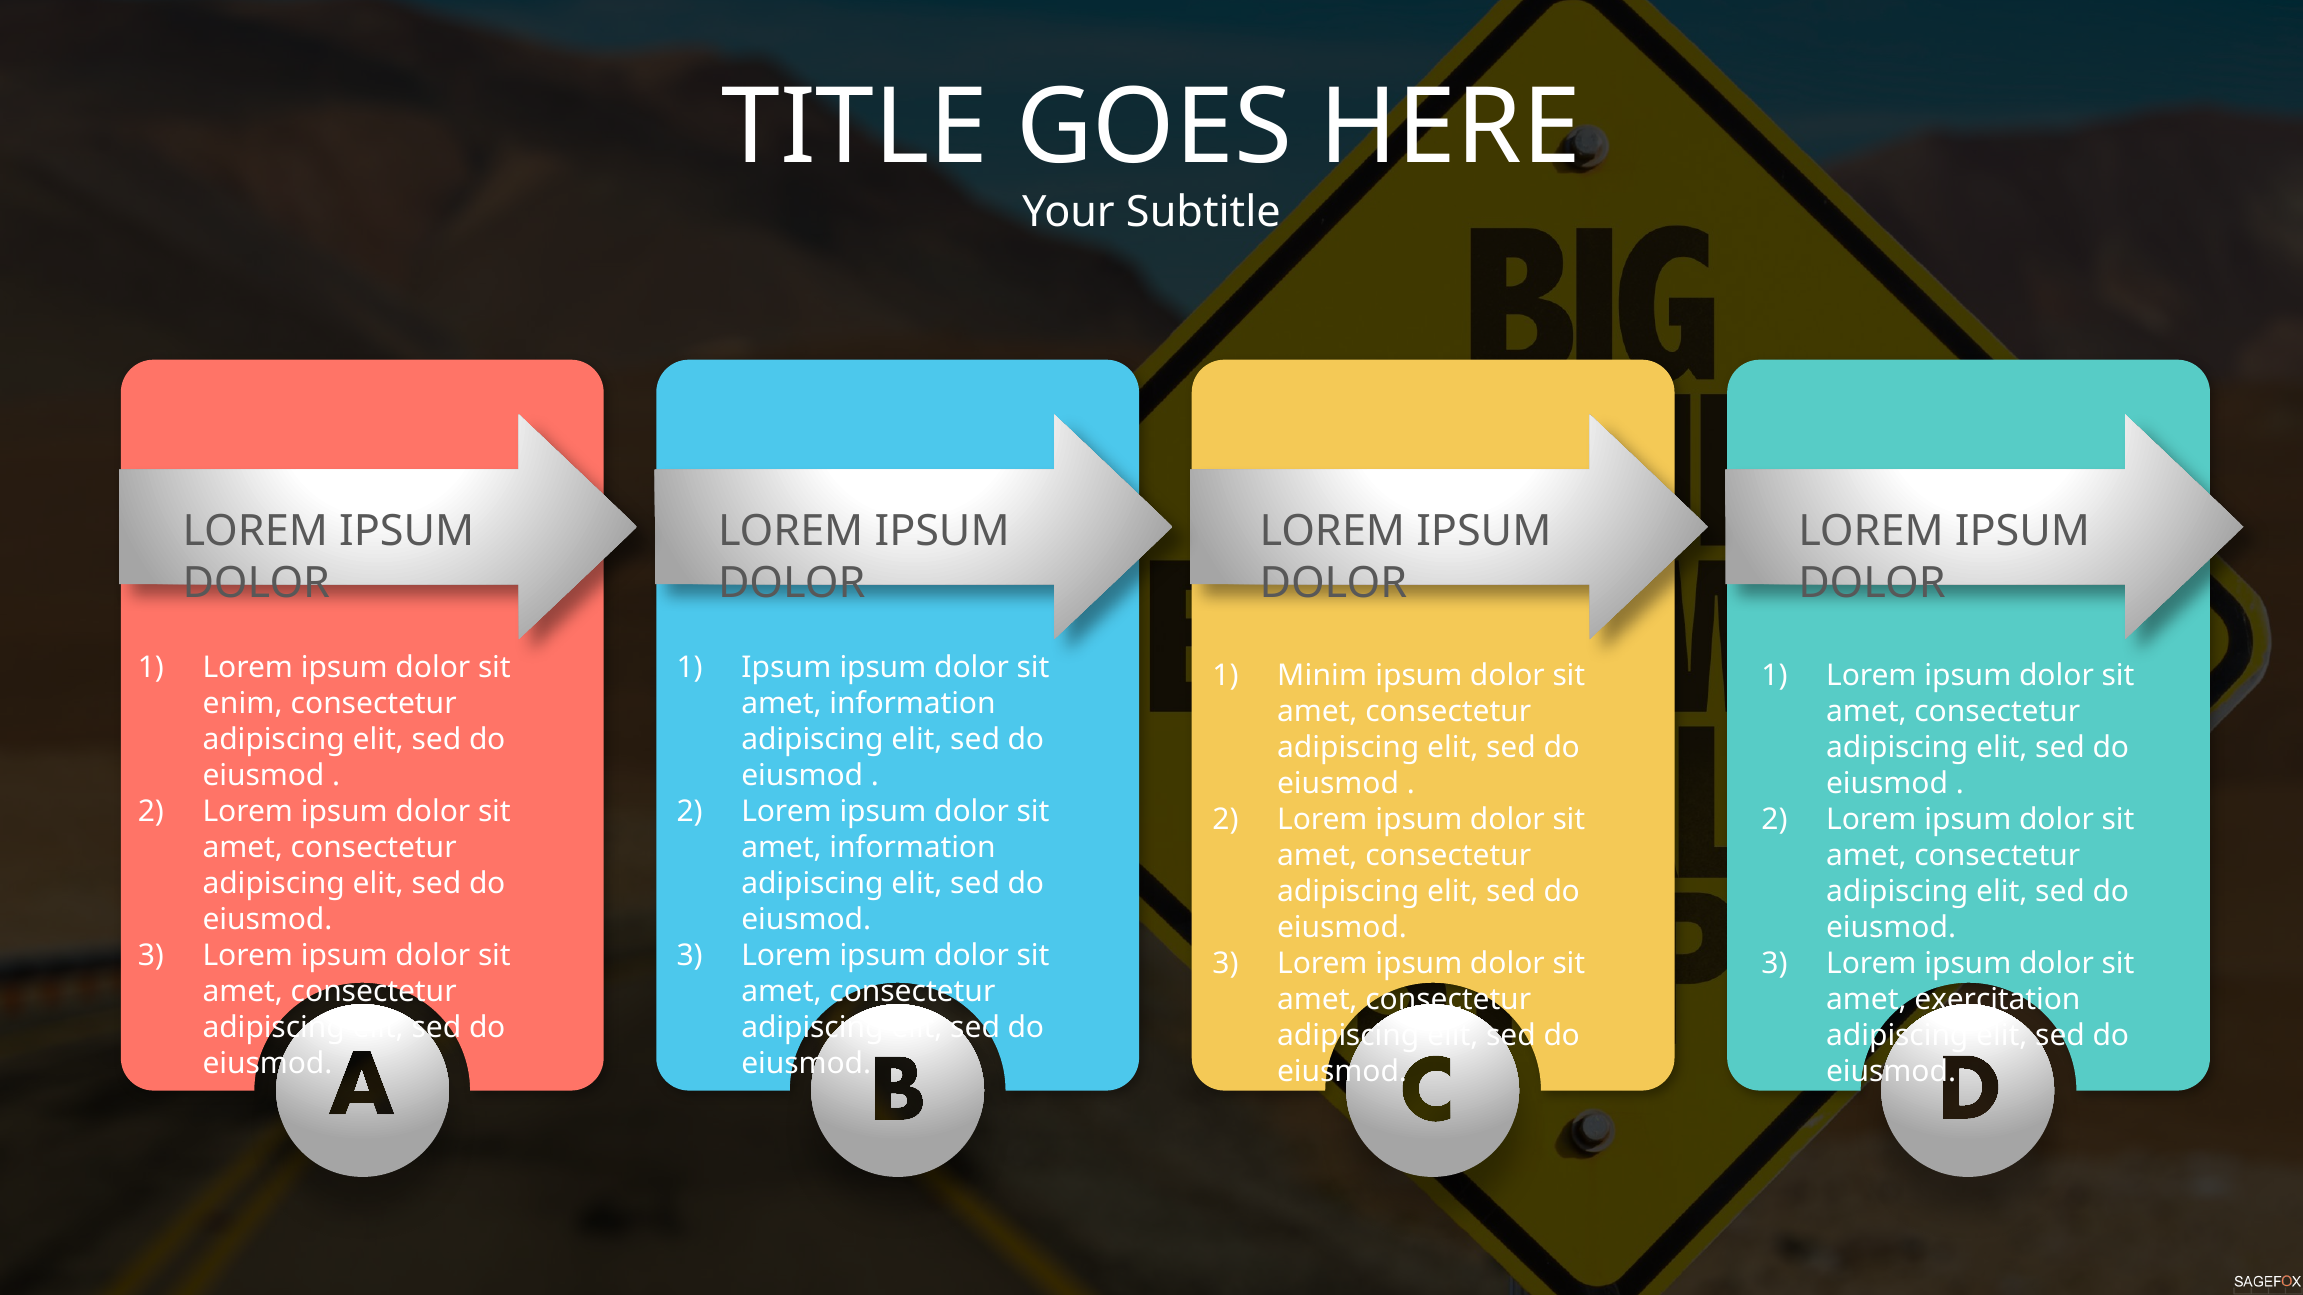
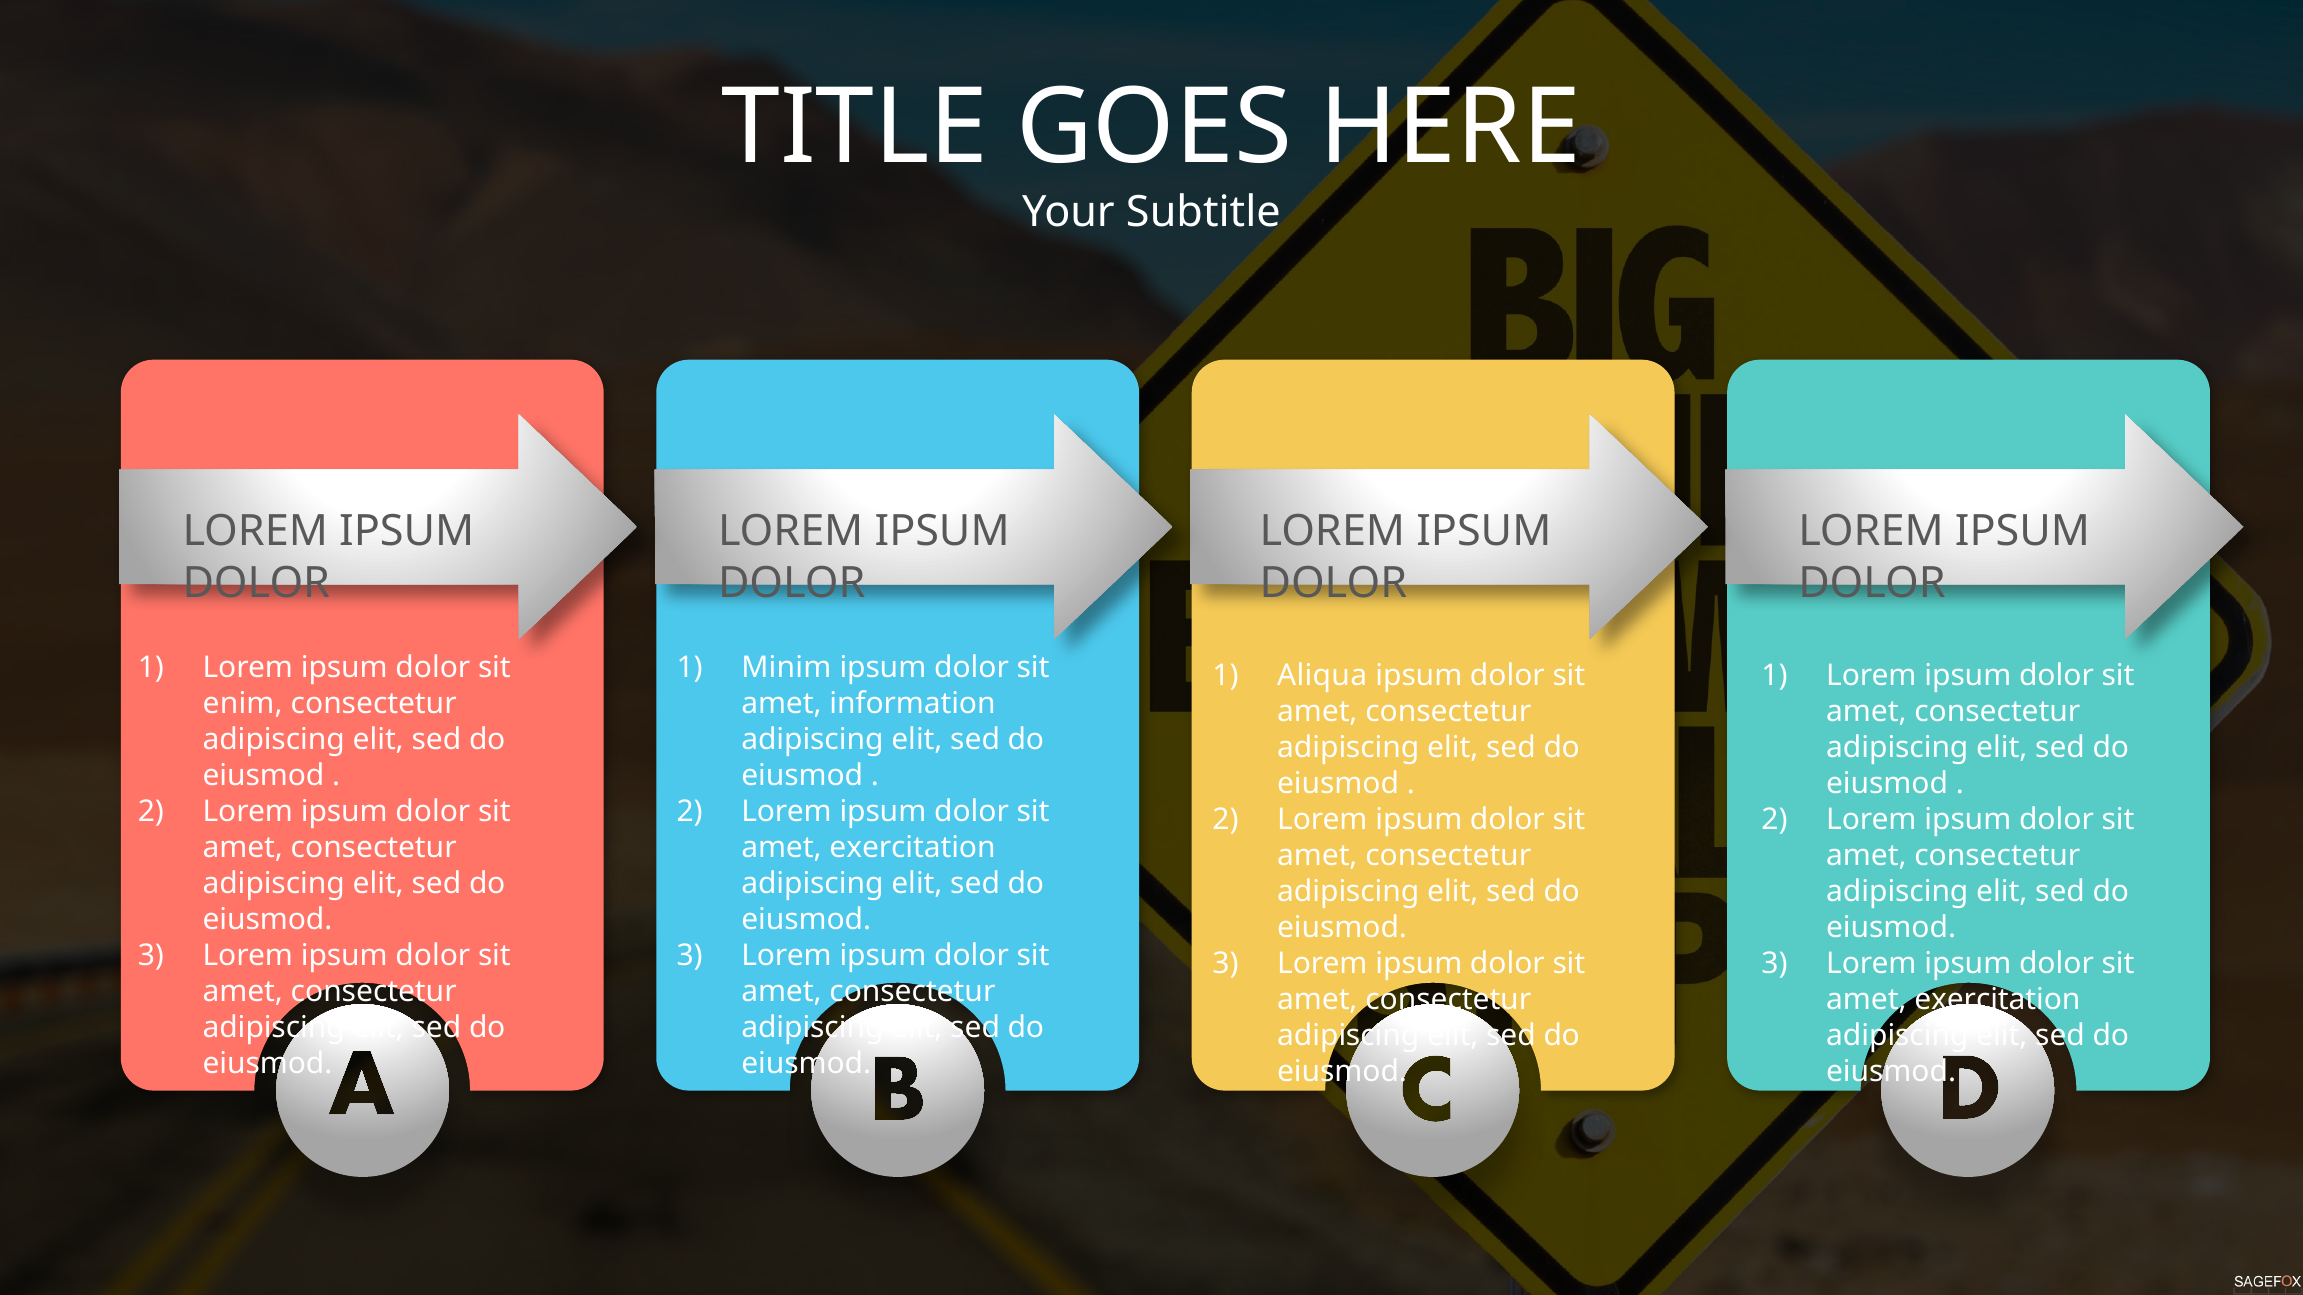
Ipsum at (786, 668): Ipsum -> Minim
Minim: Minim -> Aliqua
information at (912, 848): information -> exercitation
